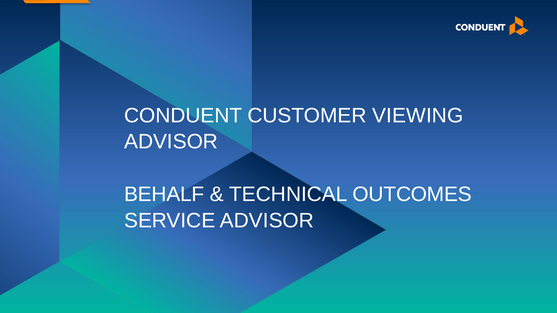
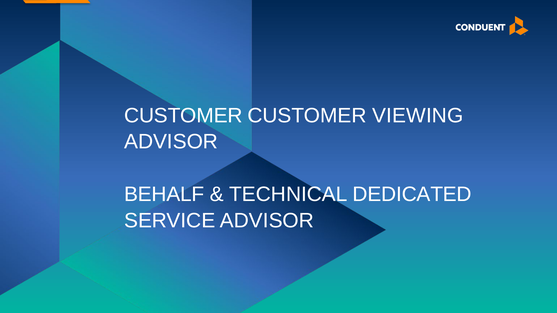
CONDUENT at (183, 116): CONDUENT -> CUSTOMER
OUTCOMES: OUTCOMES -> DEDICATED
